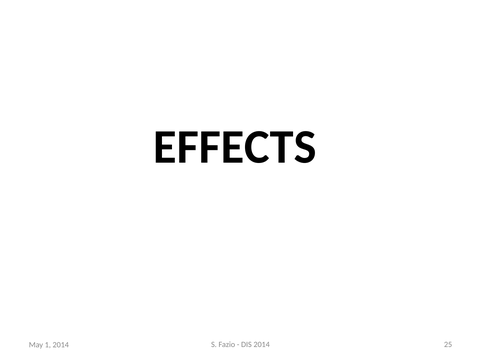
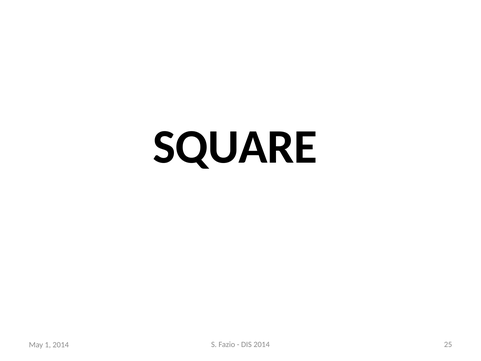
EFFECTS: EFFECTS -> SQUARE
